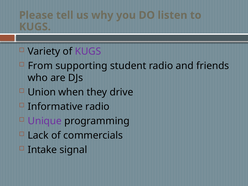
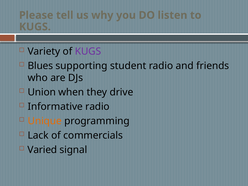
From: From -> Blues
Unique colour: purple -> orange
Intake: Intake -> Varied
